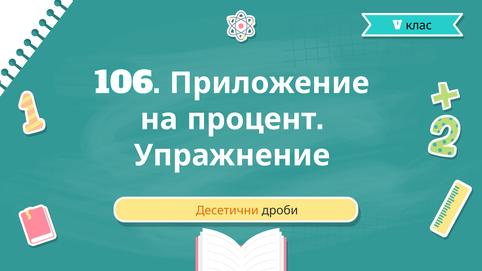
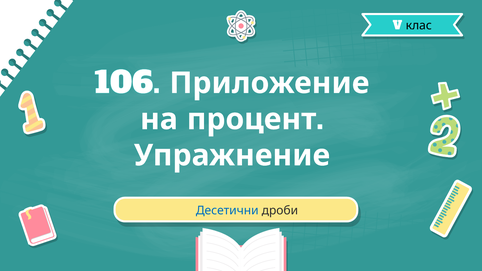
Десетични colour: orange -> blue
